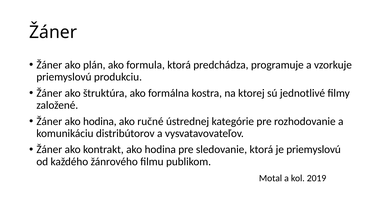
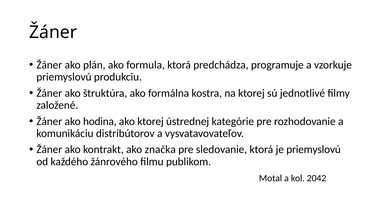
ako ručné: ručné -> ktorej
kontrakt ako hodina: hodina -> značka
2019: 2019 -> 2042
